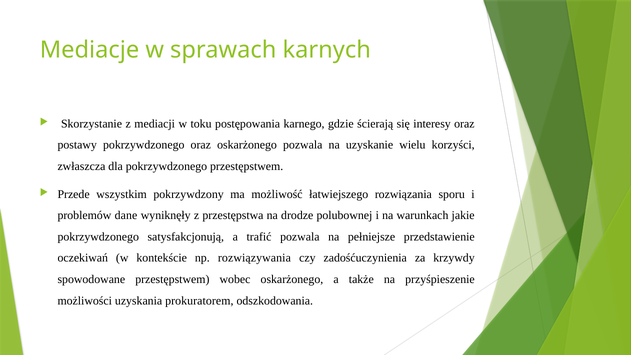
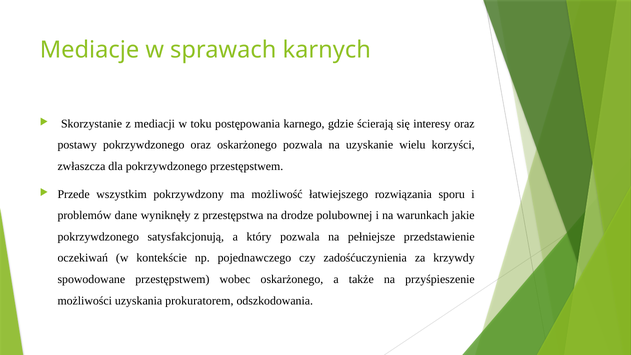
trafić: trafić -> który
rozwiązywania: rozwiązywania -> pojednawczego
